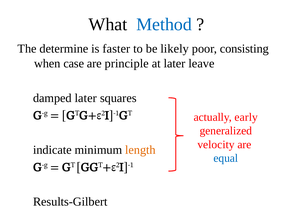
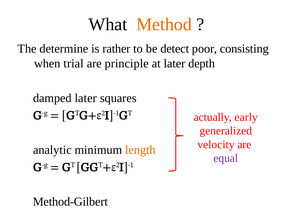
Method colour: blue -> orange
faster: faster -> rather
likely: likely -> detect
case: case -> trial
leave: leave -> depth
indicate: indicate -> analytic
equal colour: blue -> purple
Results-Gilbert: Results-Gilbert -> Method-Gilbert
